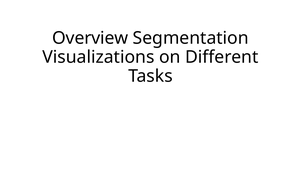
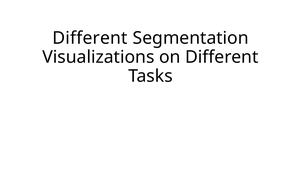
Overview at (90, 38): Overview -> Different
